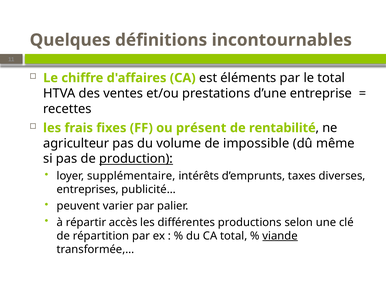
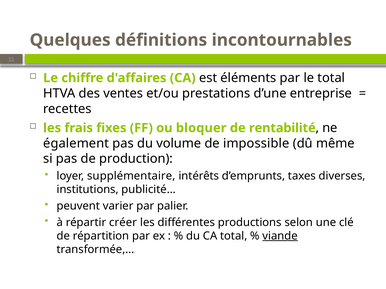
présent: présent -> bloquer
agriculteur: agriculteur -> également
production underline: present -> none
entreprises: entreprises -> institutions
accès: accès -> créer
